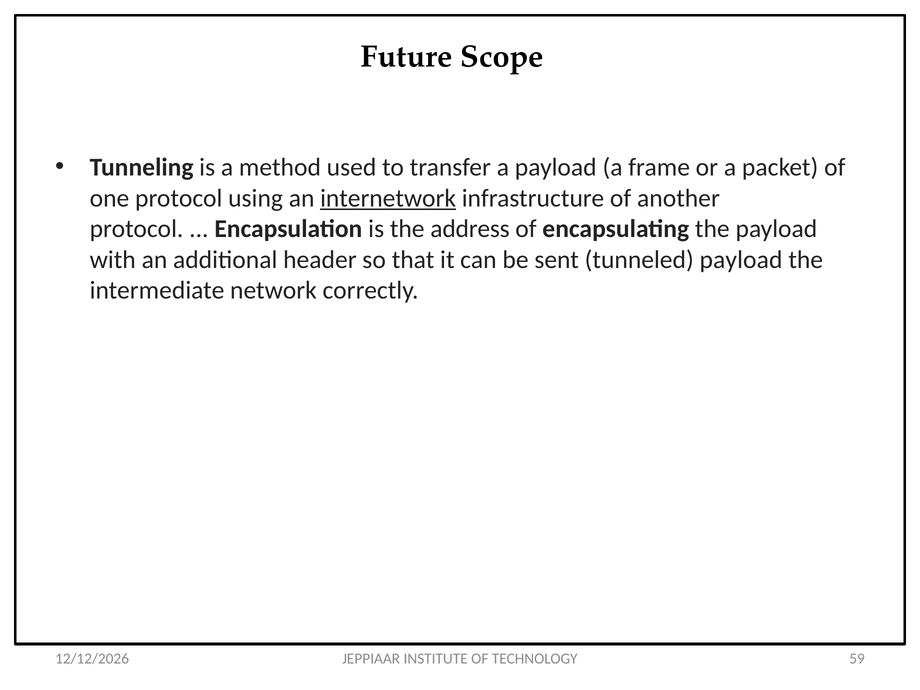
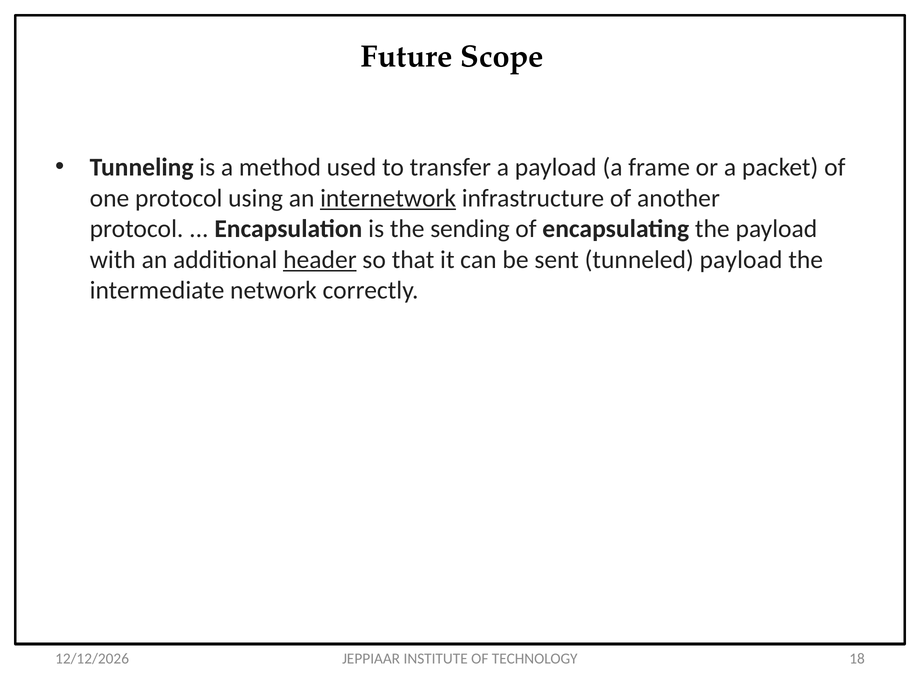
address: address -> sending
header underline: none -> present
59: 59 -> 18
